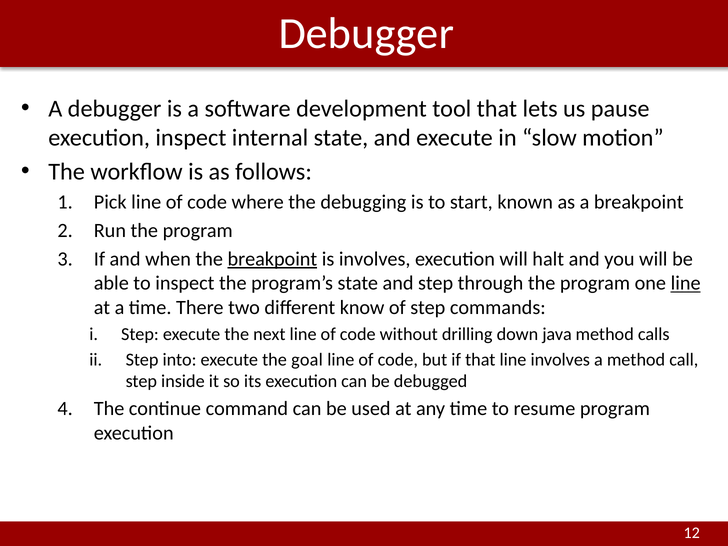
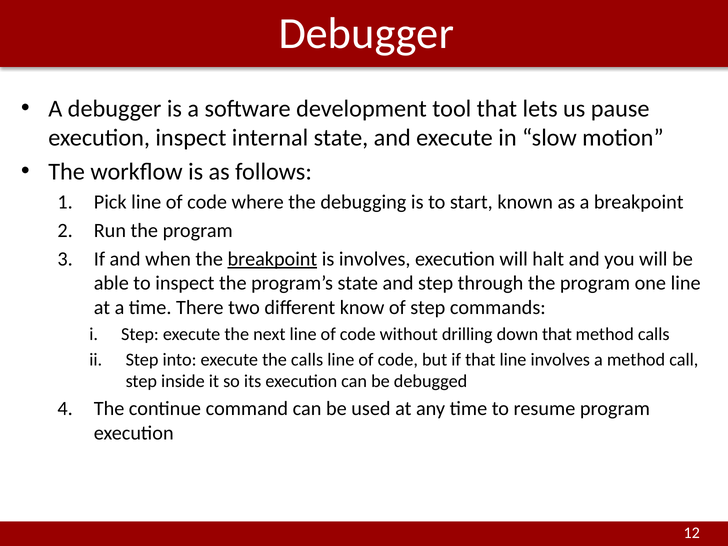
line at (686, 283) underline: present -> none
down java: java -> that
the goal: goal -> calls
